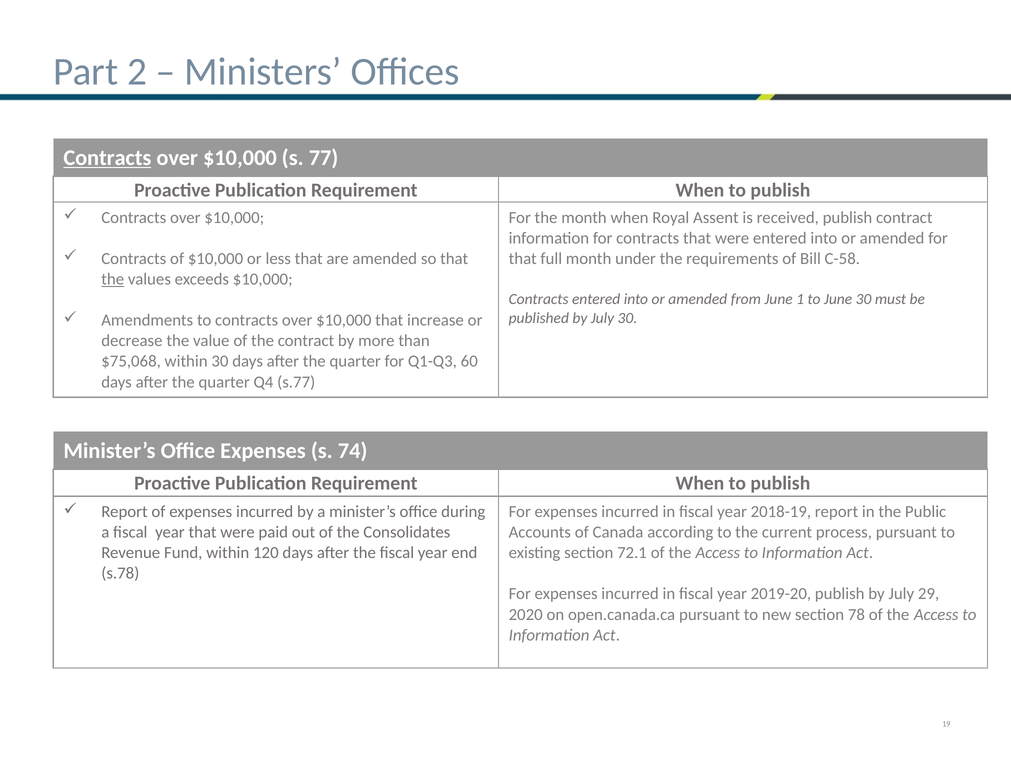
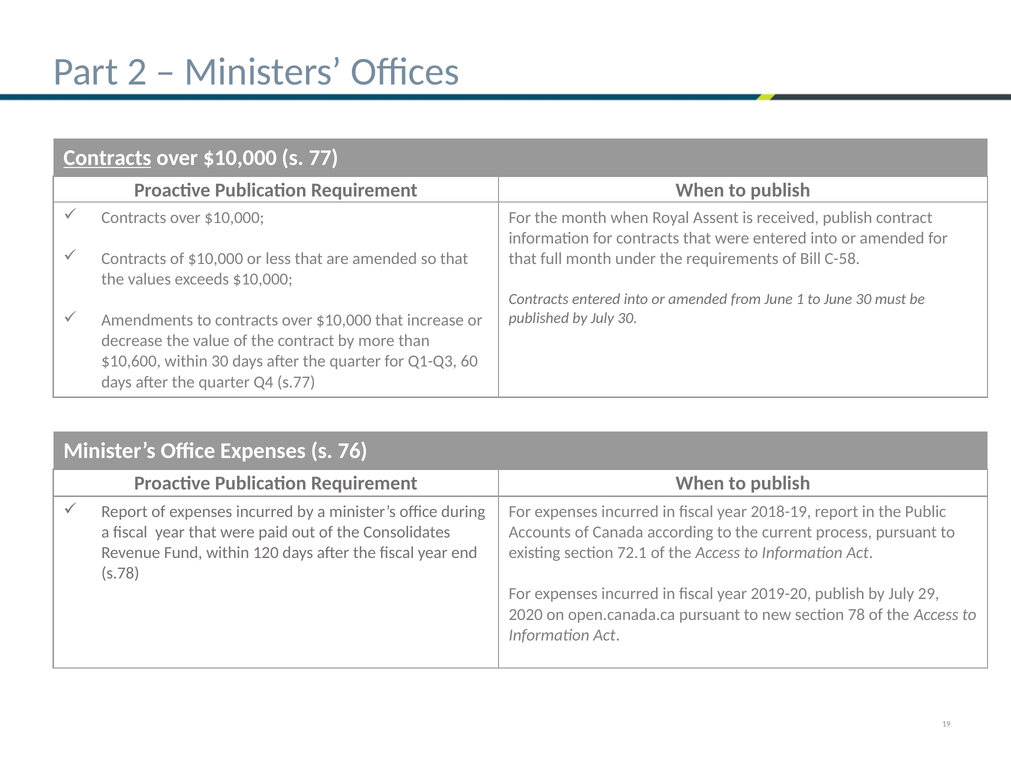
the at (113, 279) underline: present -> none
$75,068: $75,068 -> $10,600
74: 74 -> 76
